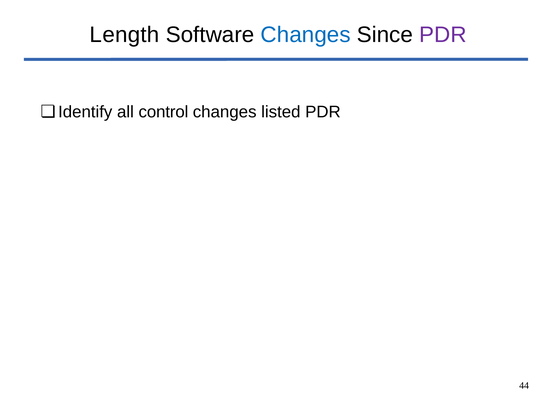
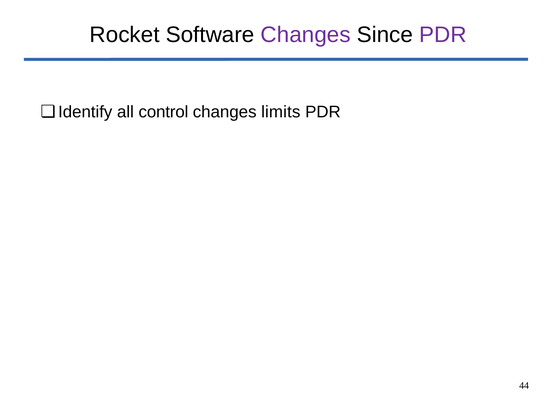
Length: Length -> Rocket
Changes at (306, 35) colour: blue -> purple
listed: listed -> limits
